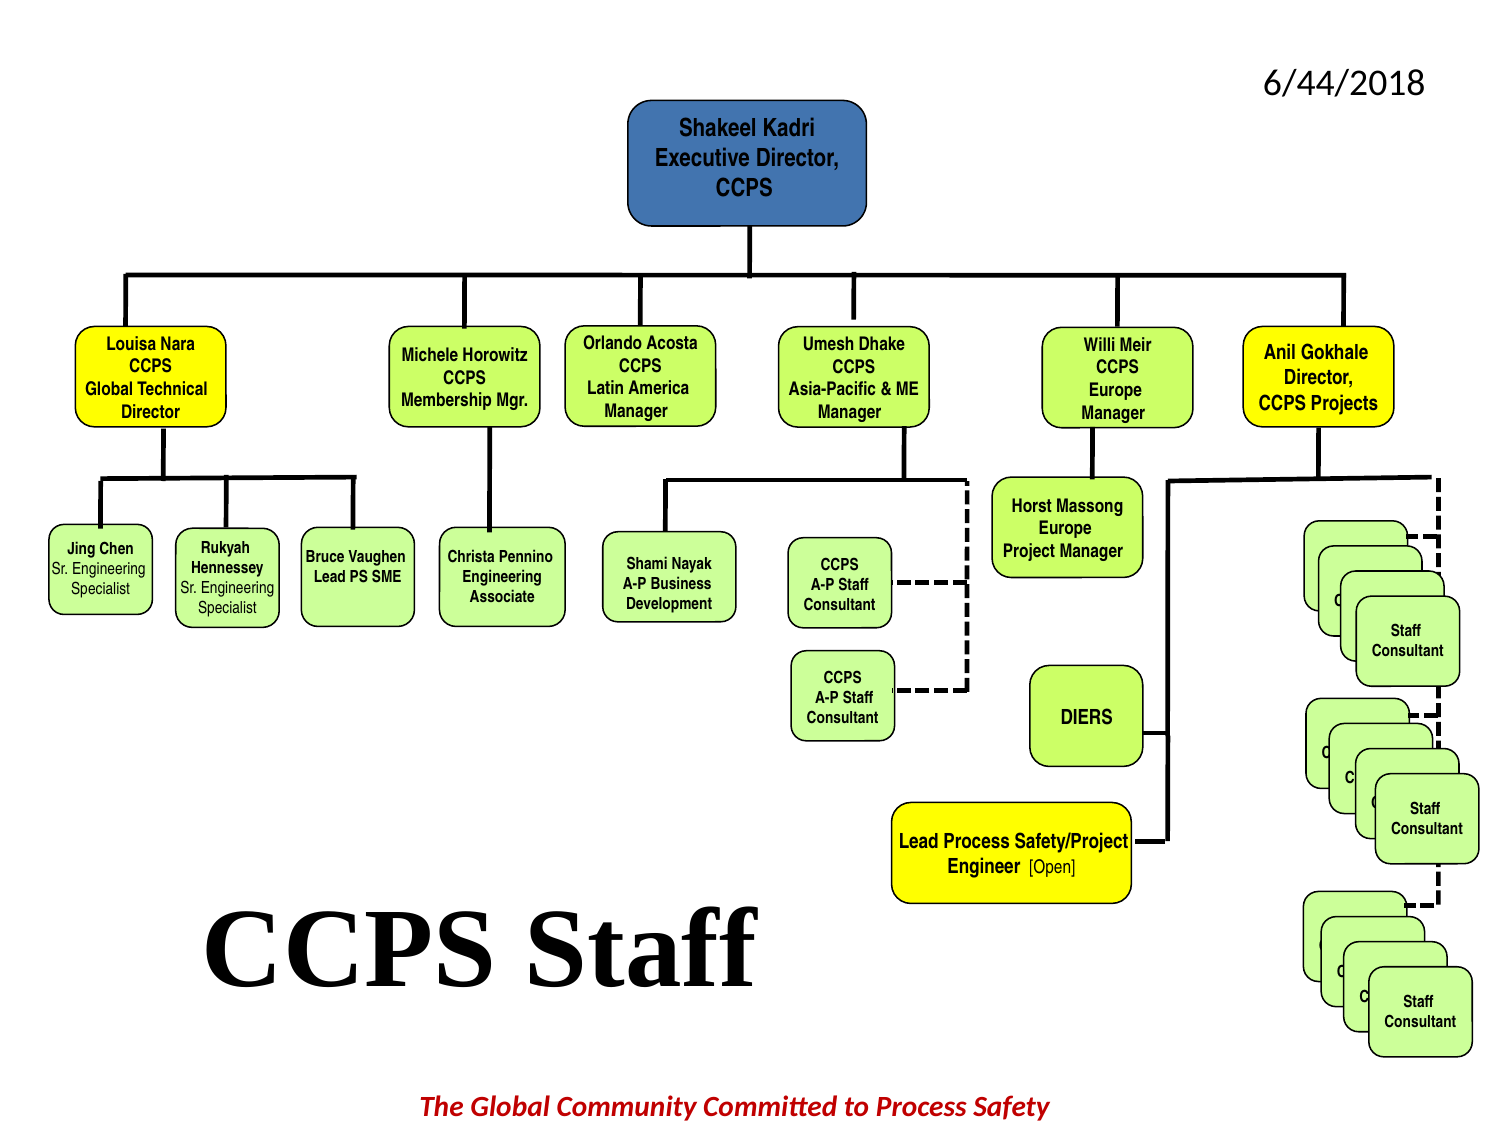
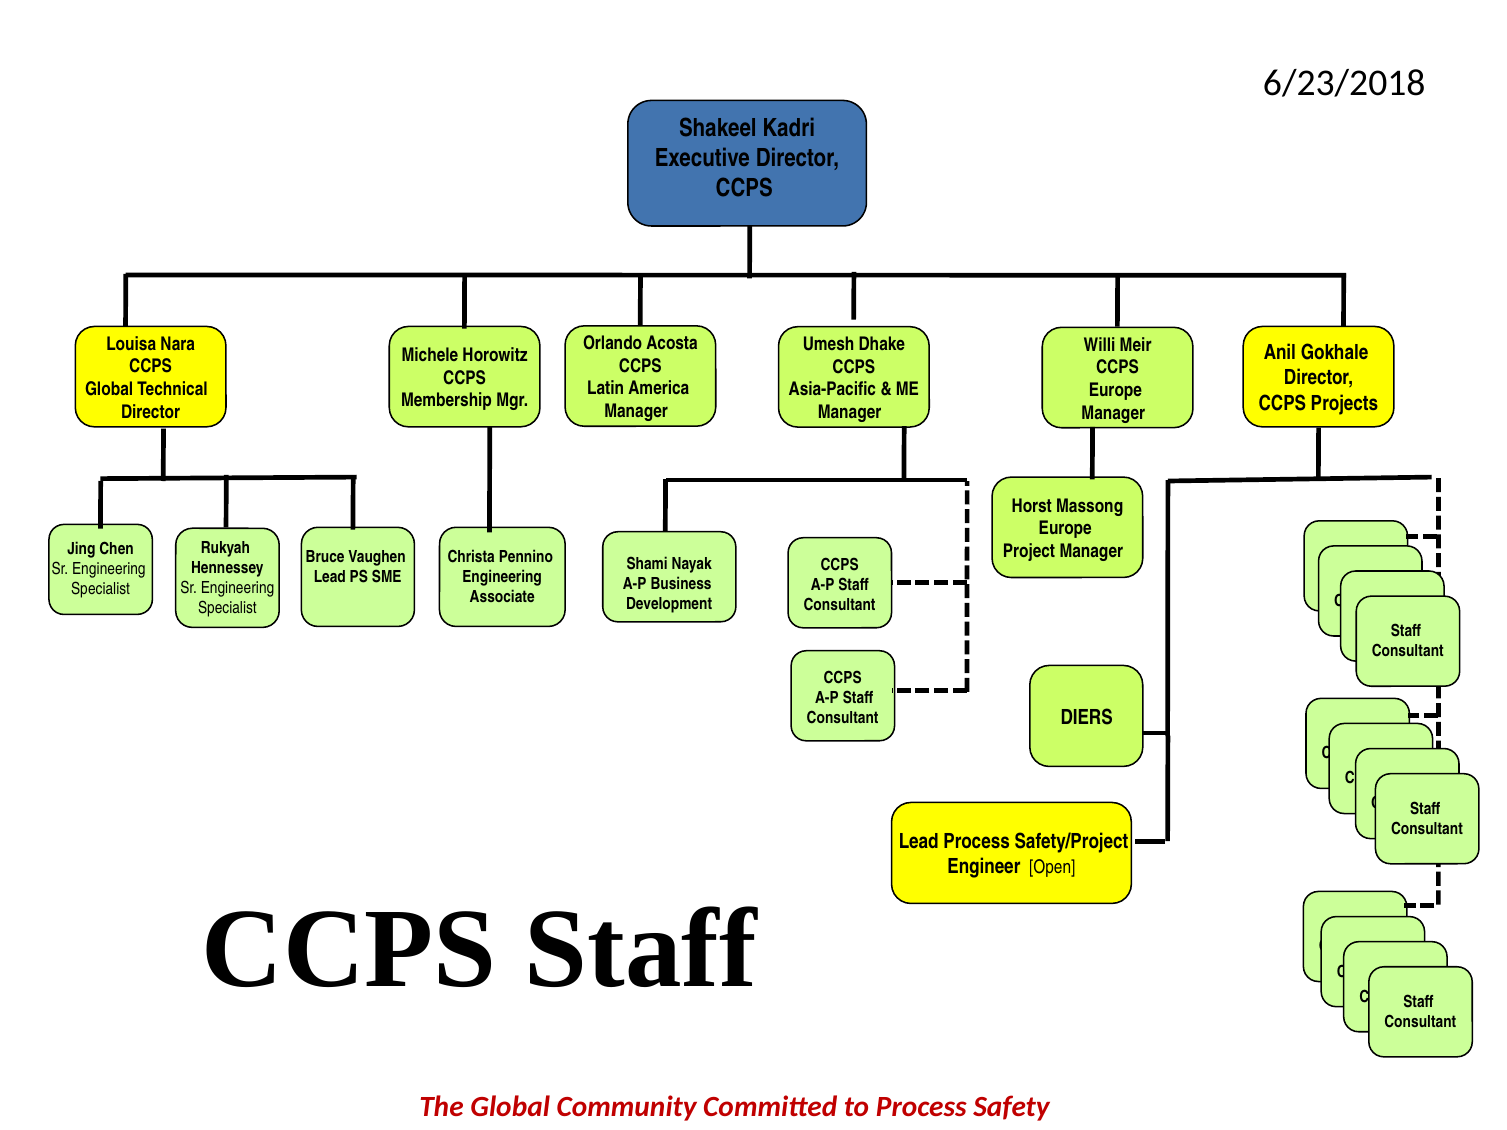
6/44/2018: 6/44/2018 -> 6/23/2018
